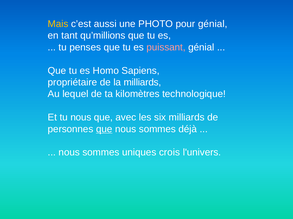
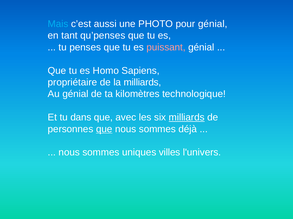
Mais colour: yellow -> light blue
qu’millions: qu’millions -> qu’penses
Au lequel: lequel -> génial
tu nous: nous -> dans
milliards at (187, 118) underline: none -> present
crois: crois -> villes
